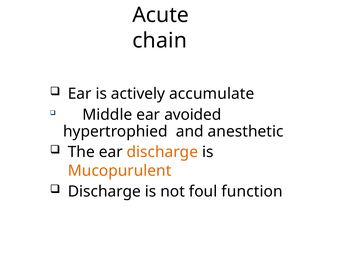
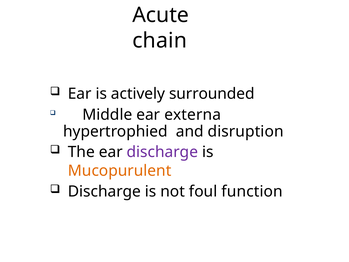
accumulate: accumulate -> surrounded
avoided: avoided -> externa
anesthetic: anesthetic -> disruption
discharge at (162, 152) colour: orange -> purple
